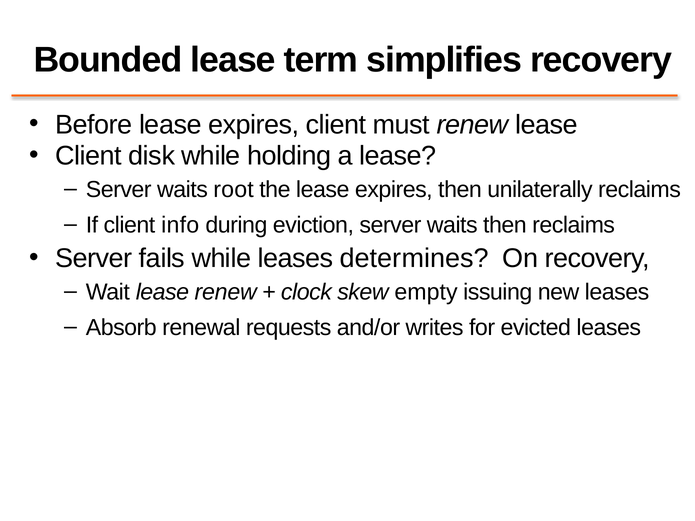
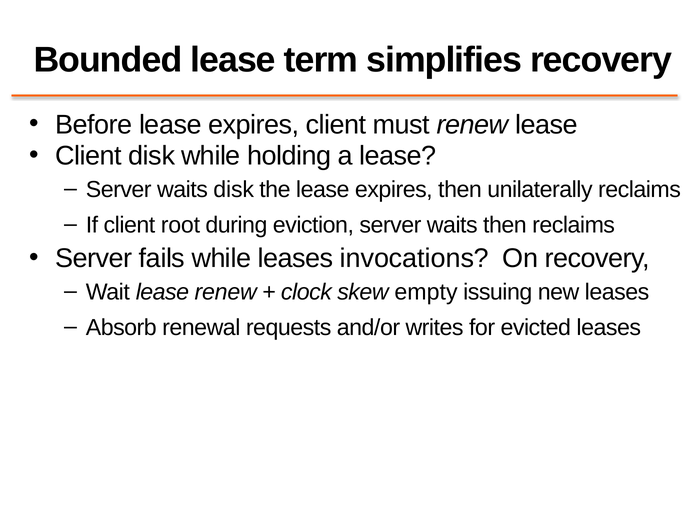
waits root: root -> disk
info: info -> root
determines: determines -> invocations
